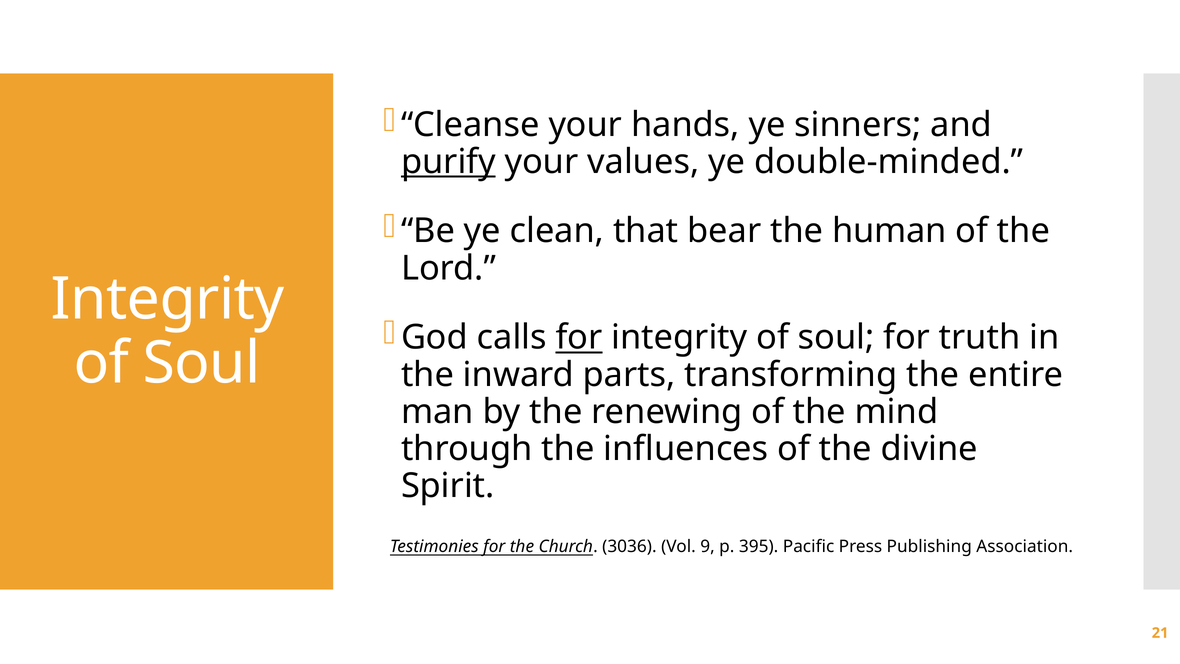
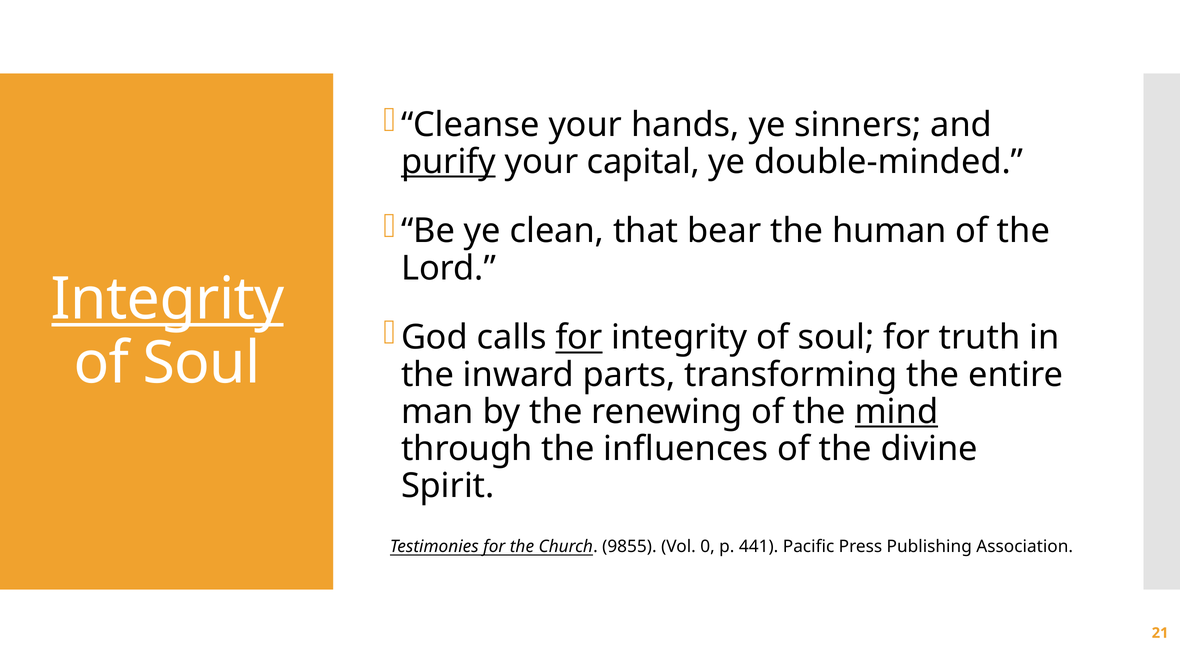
values: values -> capital
Integrity at (168, 299) underline: none -> present
mind underline: none -> present
3036: 3036 -> 9855
9: 9 -> 0
395: 395 -> 441
